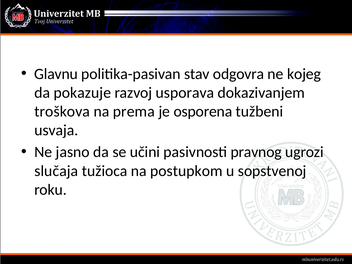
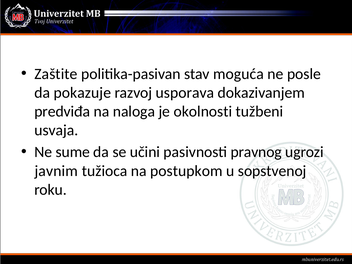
Glavnu: Glavnu -> Zaštite
odgovra: odgovra -> moguća
kojeg: kojeg -> posle
troškova: troškova -> predviđa
prema: prema -> naloga
osporena: osporena -> okolnosti
jasno: jasno -> sume
slučaja: slučaja -> javnim
